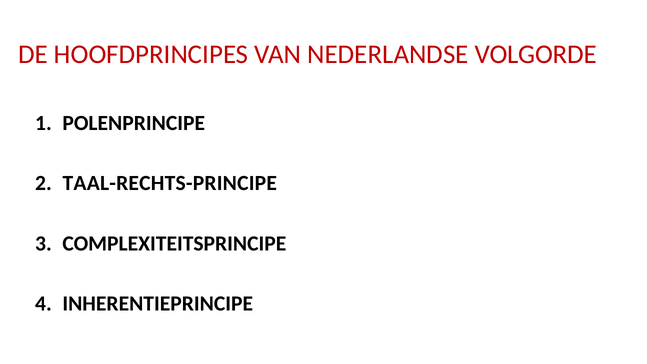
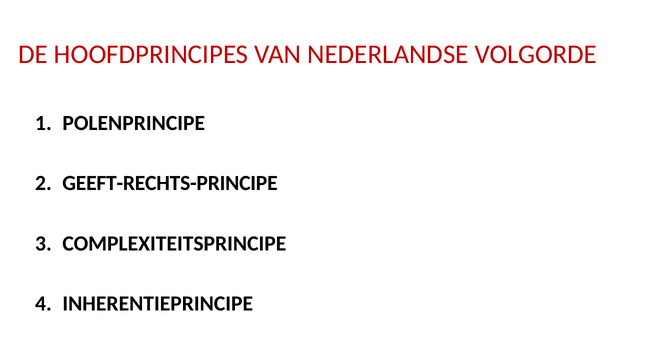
TAAL-RECHTS-PRINCIPE: TAAL-RECHTS-PRINCIPE -> GEEFT-RECHTS-PRINCIPE
